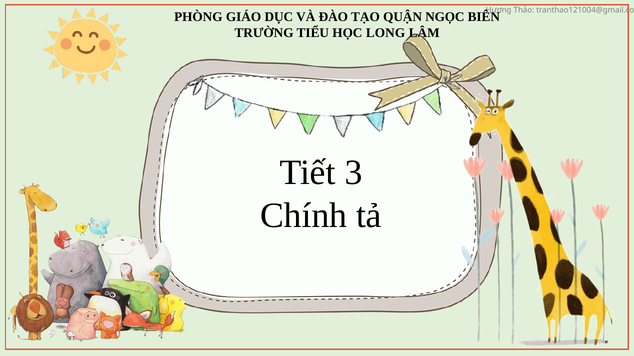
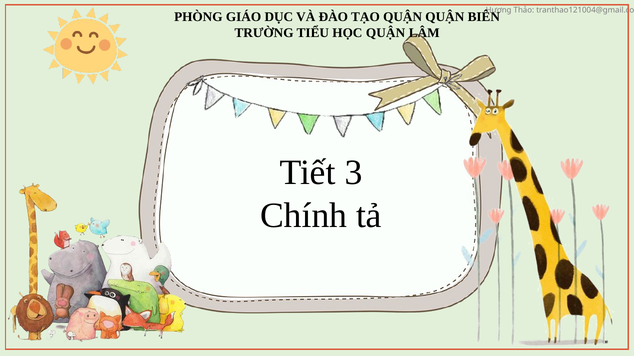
QUẬN NGỌC: NGỌC -> QUẬN
HỌC LONG: LONG -> QUẬN
